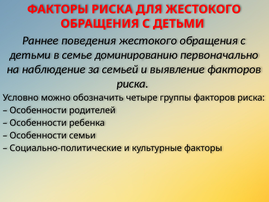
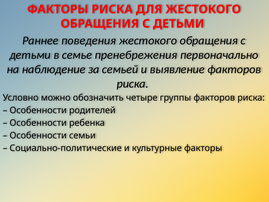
доминированию: доминированию -> пренебрежения
